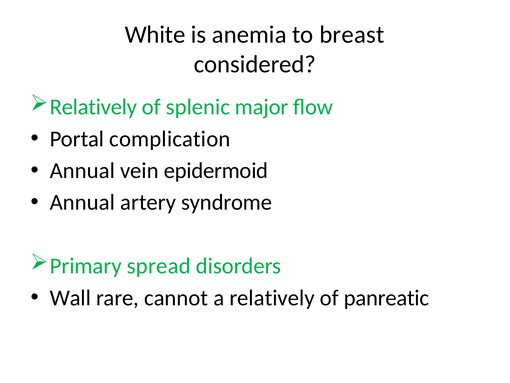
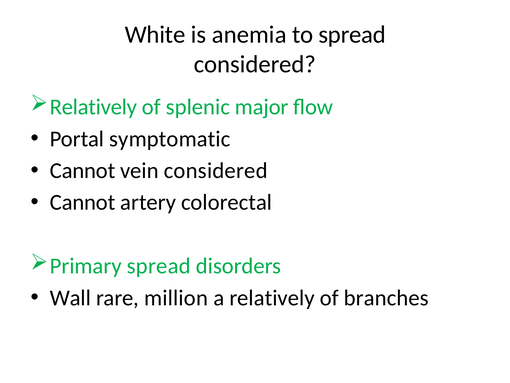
to breast: breast -> spread
complication: complication -> symptomatic
Annual at (82, 170): Annual -> Cannot
vein epidermoid: epidermoid -> considered
Annual at (82, 202): Annual -> Cannot
syndrome: syndrome -> colorectal
cannot: cannot -> million
panreatic: panreatic -> branches
